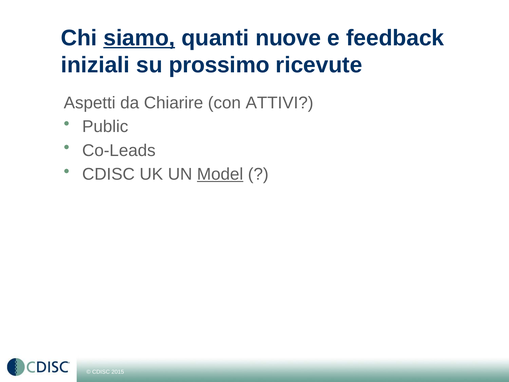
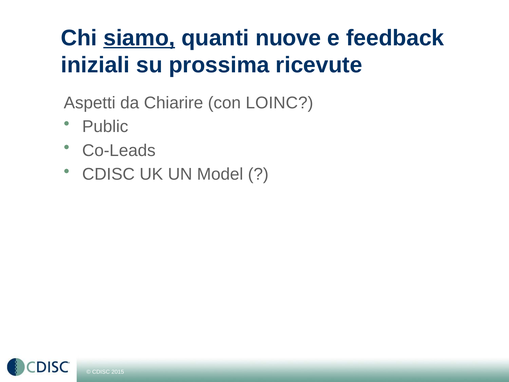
prossimo: prossimo -> prossima
ATTIVI: ATTIVI -> LOINC
Model underline: present -> none
